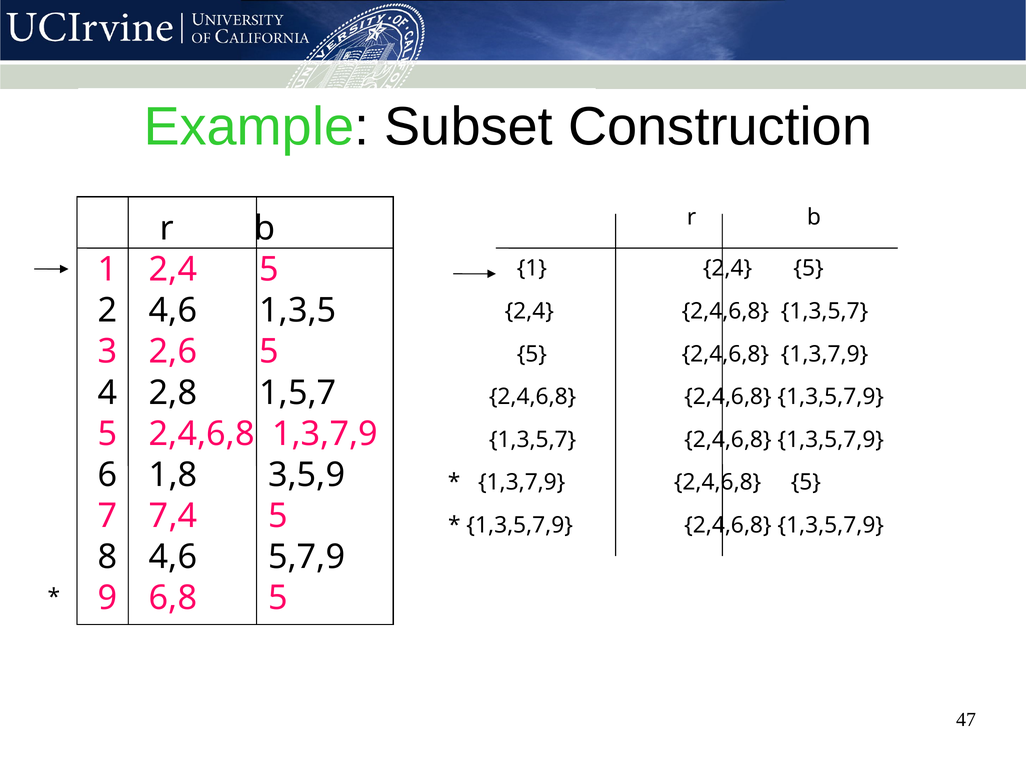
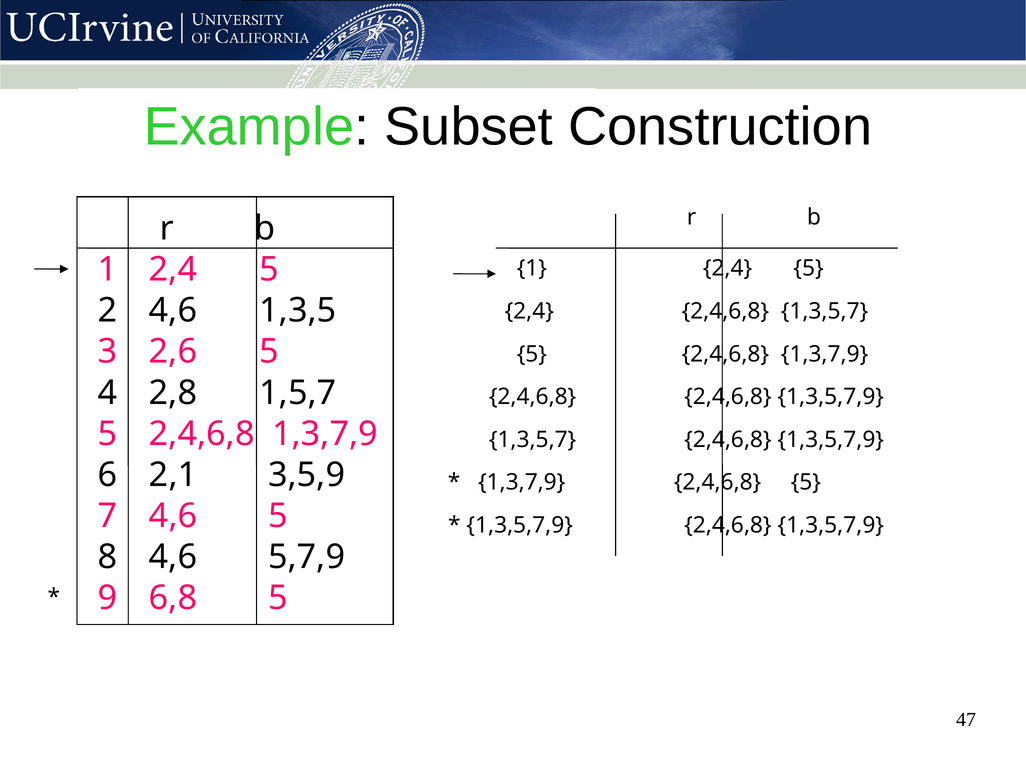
1,8: 1,8 -> 2,1
7,4 at (173, 516): 7,4 -> 4,6
